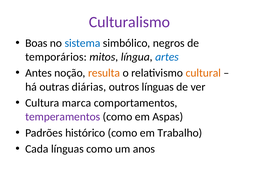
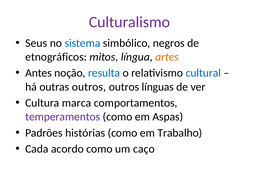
Boas: Boas -> Seus
temporários: temporários -> etnográficos
artes colour: blue -> orange
resulta colour: orange -> blue
cultural colour: orange -> blue
outras diárias: diárias -> outros
histórico: histórico -> histórias
Cada línguas: línguas -> acordo
anos: anos -> caço
